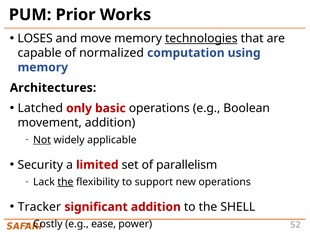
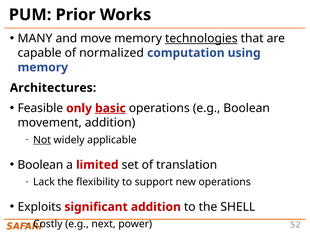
LOSES: LOSES -> MANY
Latched: Latched -> Feasible
basic underline: none -> present
Security at (40, 165): Security -> Boolean
parallelism: parallelism -> translation
the at (65, 182) underline: present -> none
Tracker: Tracker -> Exploits
ease: ease -> next
